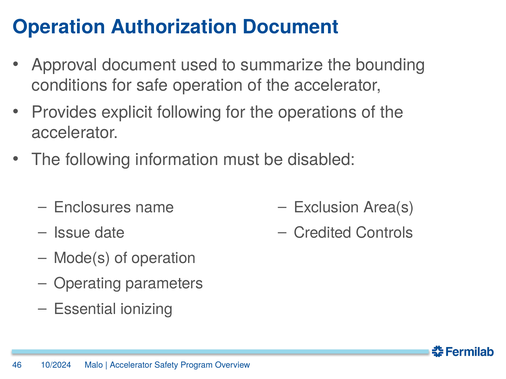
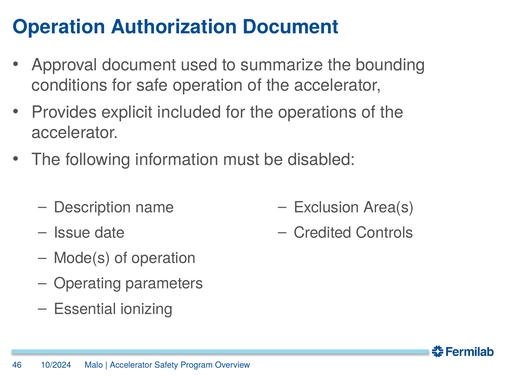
explicit following: following -> included
Enclosures: Enclosures -> Description
